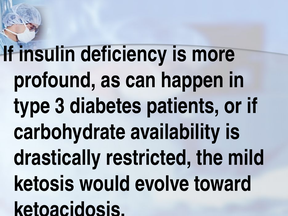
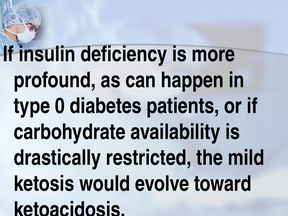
3: 3 -> 0
